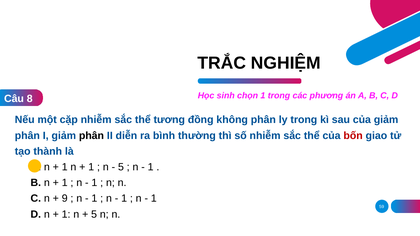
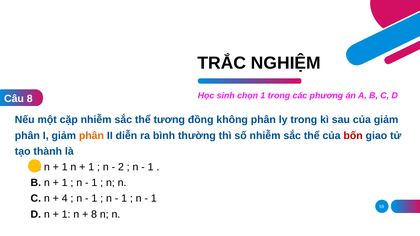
phân at (91, 136) colour: black -> orange
5 at (121, 167): 5 -> 2
9: 9 -> 4
5 at (94, 214): 5 -> 8
